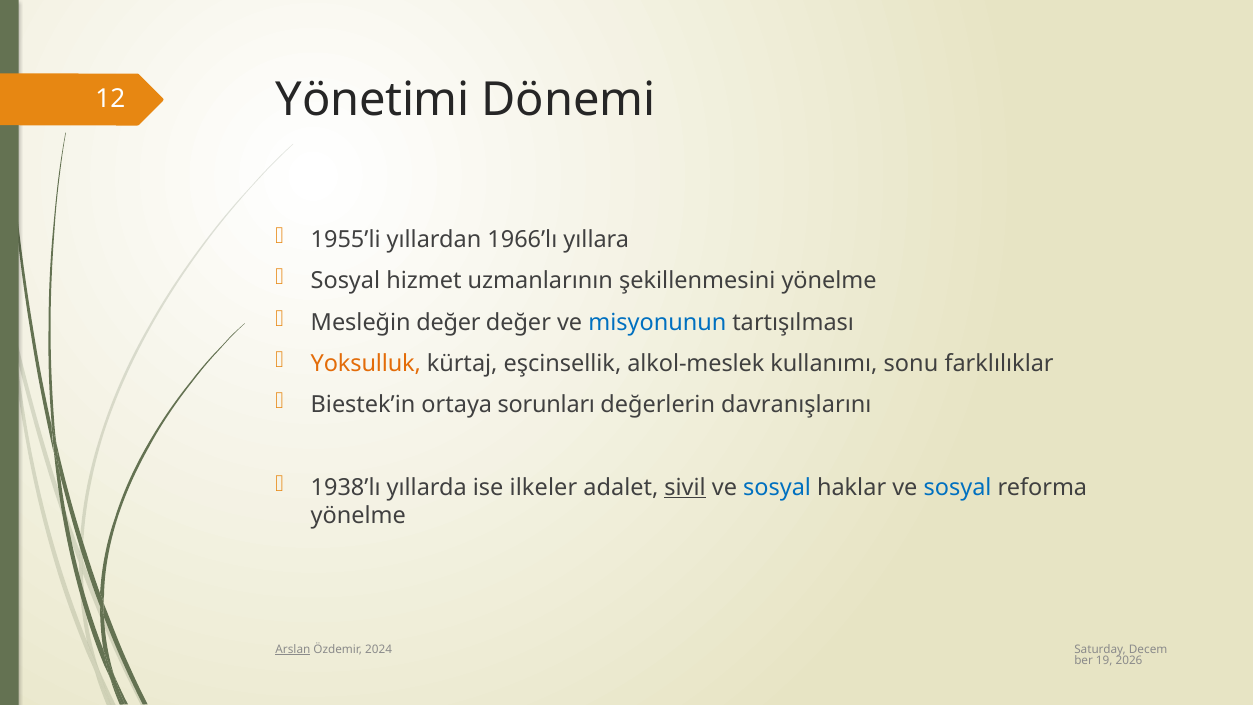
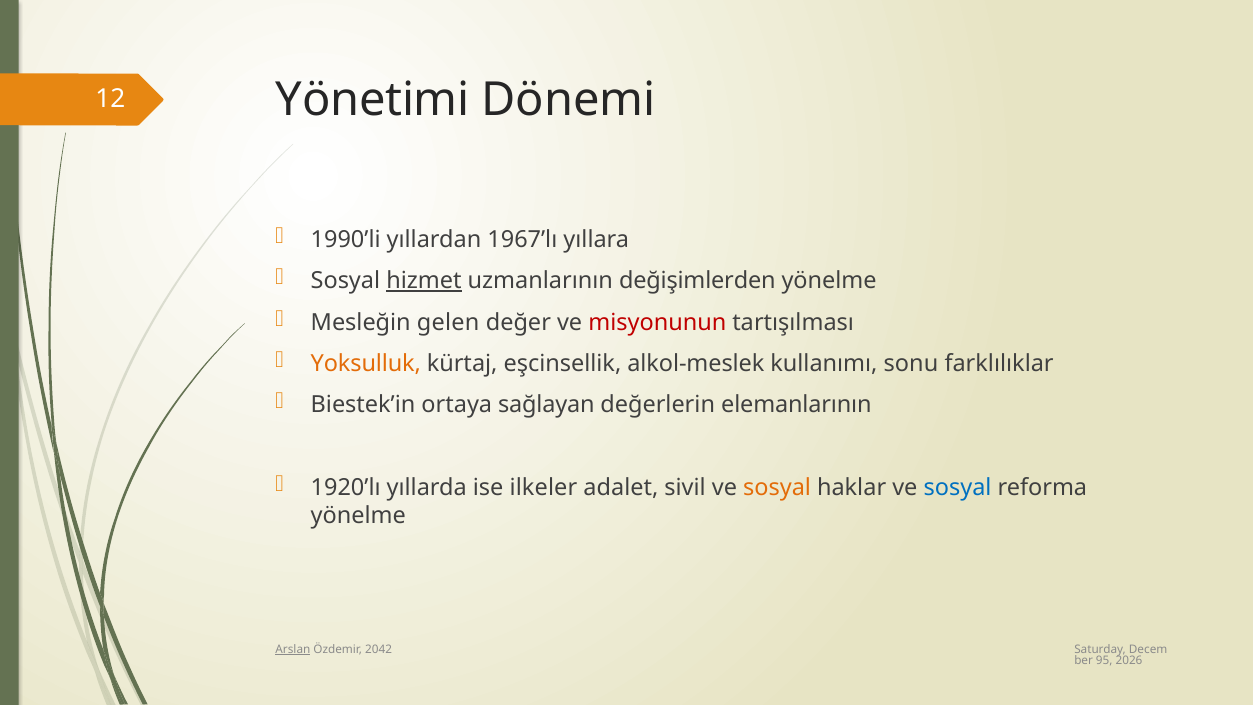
1955’li: 1955’li -> 1990’li
1966’lı: 1966’lı -> 1967’lı
hizmet underline: none -> present
şekillenmesini: şekillenmesini -> değişimlerden
Mesleğin değer: değer -> gelen
misyonunun colour: blue -> red
sorunları: sorunları -> sağlayan
davranışlarını: davranışlarını -> elemanlarının
1938’lı: 1938’lı -> 1920’lı
sivil underline: present -> none
sosyal at (777, 487) colour: blue -> orange
2024: 2024 -> 2042
19: 19 -> 95
